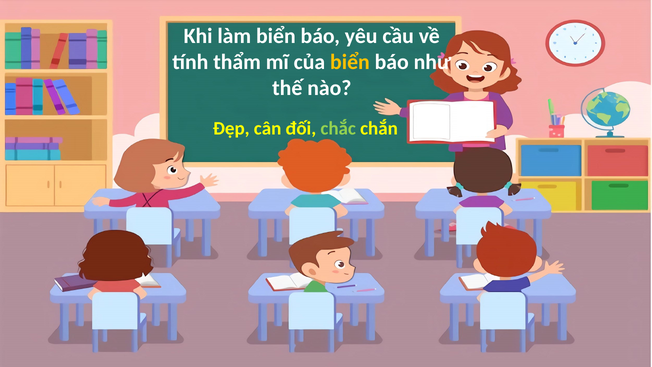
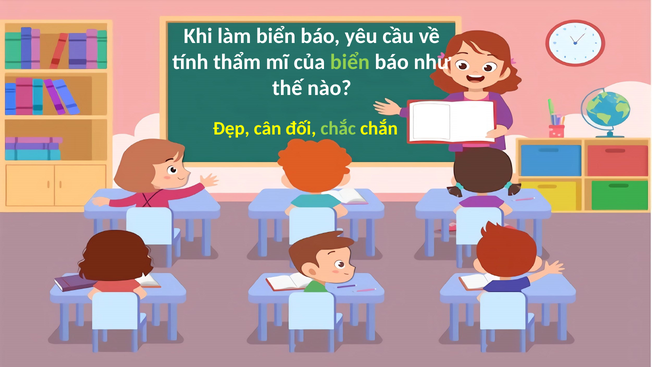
biển at (350, 62) colour: yellow -> light green
